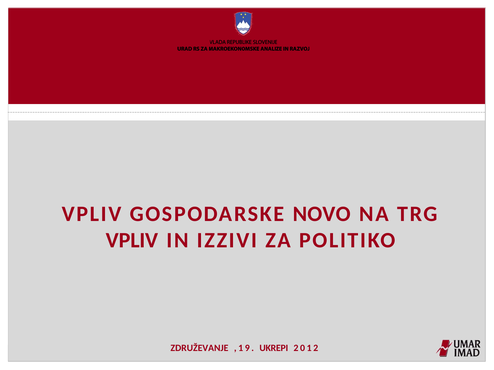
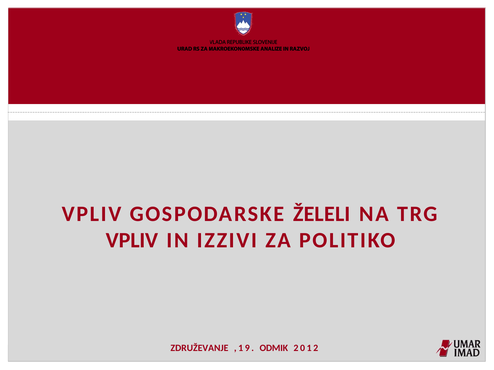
NOVO: NOVO -> ŽELELI
UKREPI: UKREPI -> ODMIK
